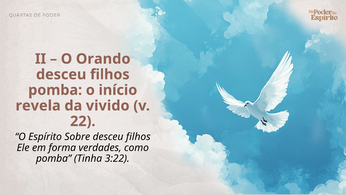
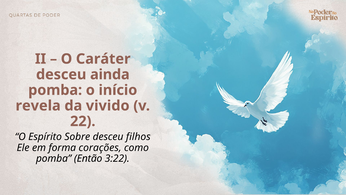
Orando: Orando -> Caráter
filhos at (110, 74): filhos -> ainda
verdades: verdades -> corações
Tinha: Tinha -> Então
